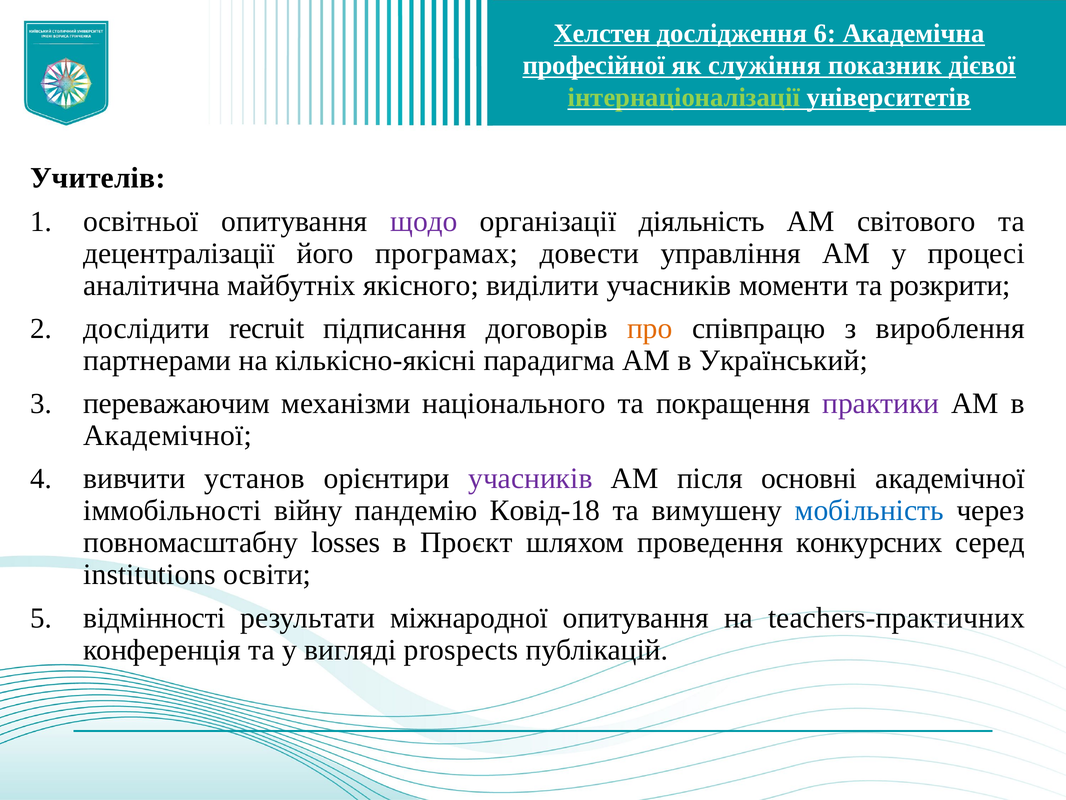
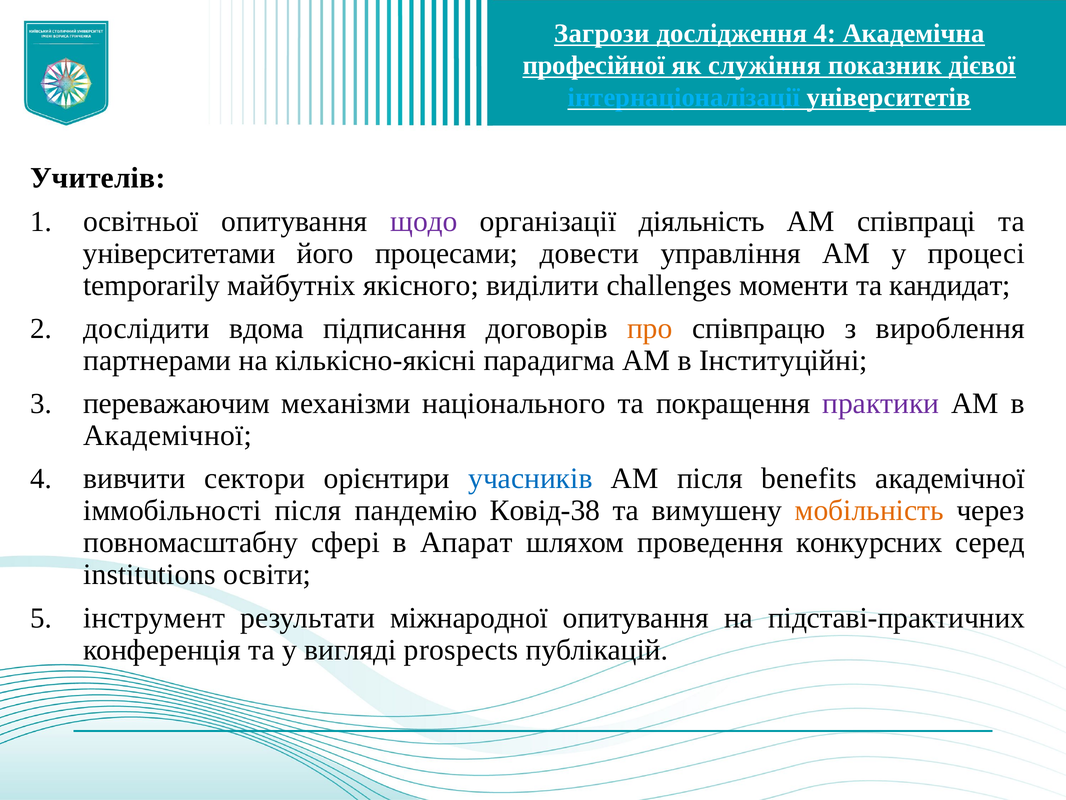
Хелстен: Хелстен -> Загрози
дослідження 6: 6 -> 4
інтернаціоналізації colour: light green -> light blue
світового: світового -> співпраці
децентралізації: децентралізації -> університетами
програмах: програмах -> процесами
аналітична: аналітична -> temporarily
виділити учасників: учасників -> challenges
розкрити: розкрити -> кандидат
recruit: recruit -> вдома
Український: Український -> Інституційні
установ: установ -> сектори
учасників at (530, 478) colour: purple -> blue
основні: основні -> benefits
іммобільності війну: війну -> після
Ковід-18: Ковід-18 -> Ковід-38
мобільність colour: blue -> orange
losses: losses -> сфері
Проєкт: Проєкт -> Апарат
відмінності: відмінності -> інструмент
teachers-практичних: teachers-практичних -> підставі-практичних
